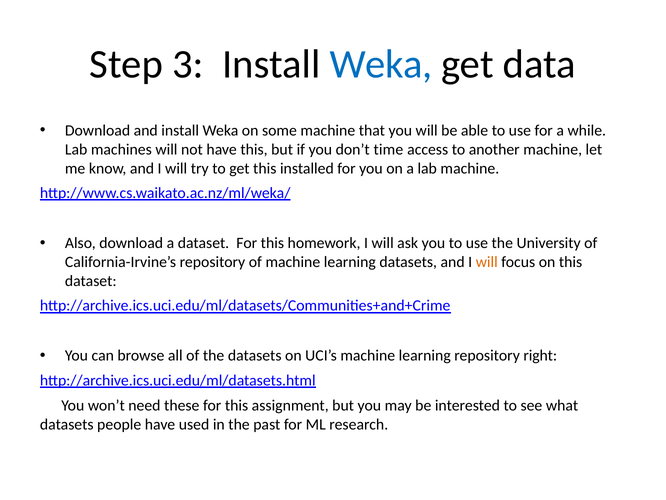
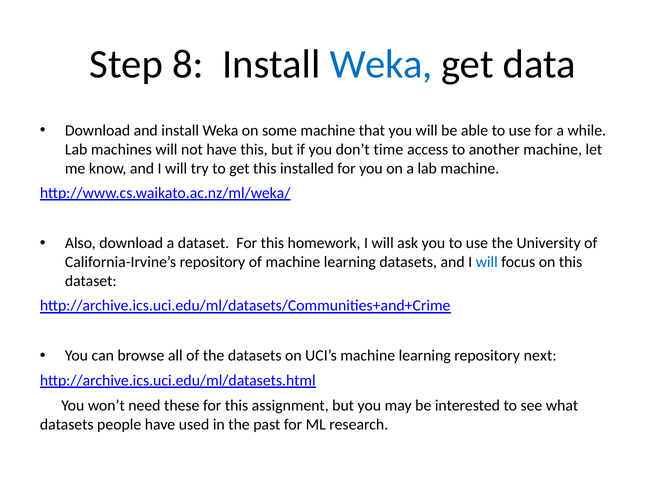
3: 3 -> 8
will at (487, 262) colour: orange -> blue
right: right -> next
